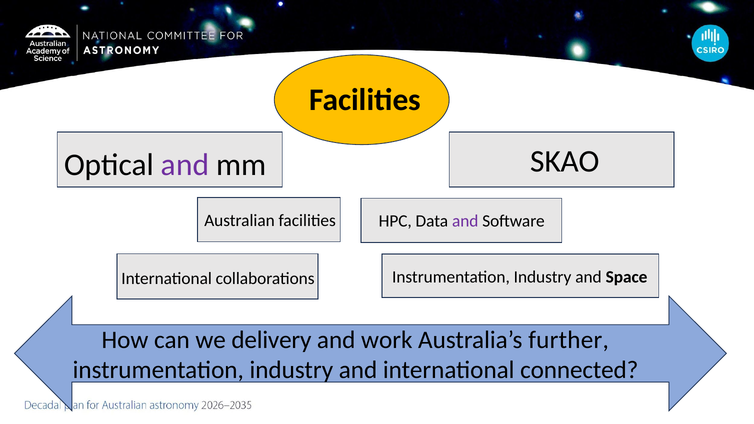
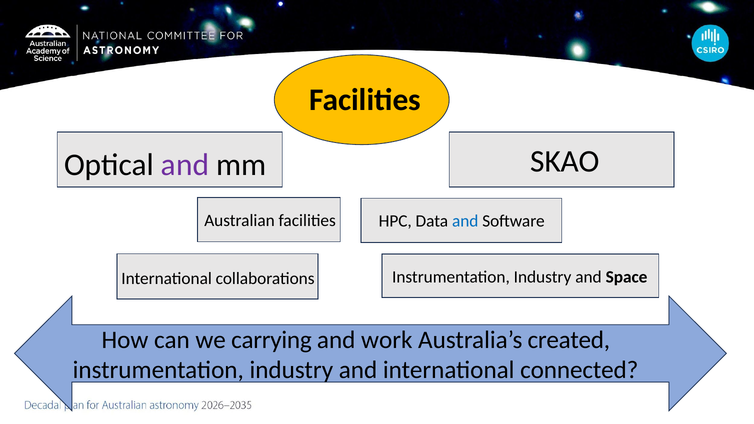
and at (465, 221) colour: purple -> blue
delivery: delivery -> carrying
further: further -> created
